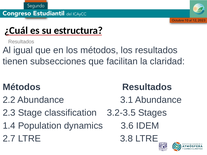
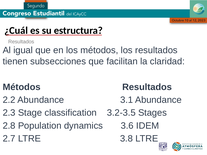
1.4: 1.4 -> 2.8
